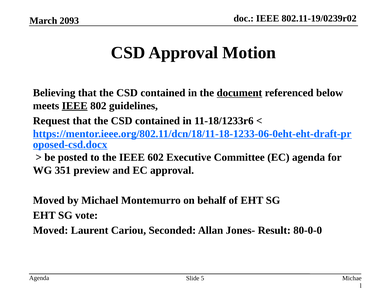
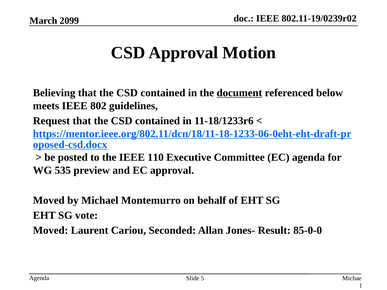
2093: 2093 -> 2099
IEEE at (75, 106) underline: present -> none
602: 602 -> 110
351: 351 -> 535
80-0-0: 80-0-0 -> 85-0-0
